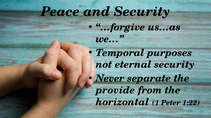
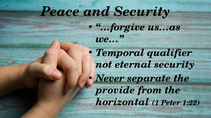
purposes: purposes -> qualifier
